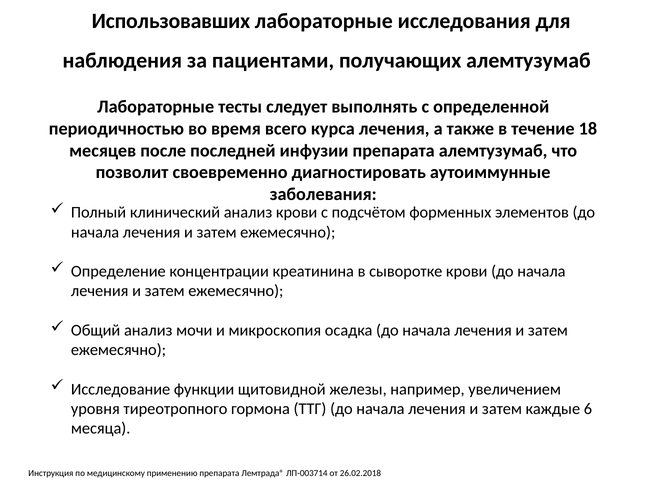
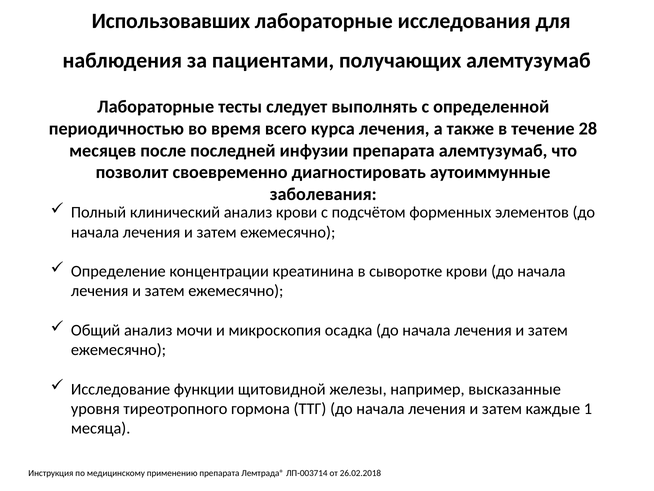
18: 18 -> 28
увеличением: увеличением -> высказанные
6: 6 -> 1
